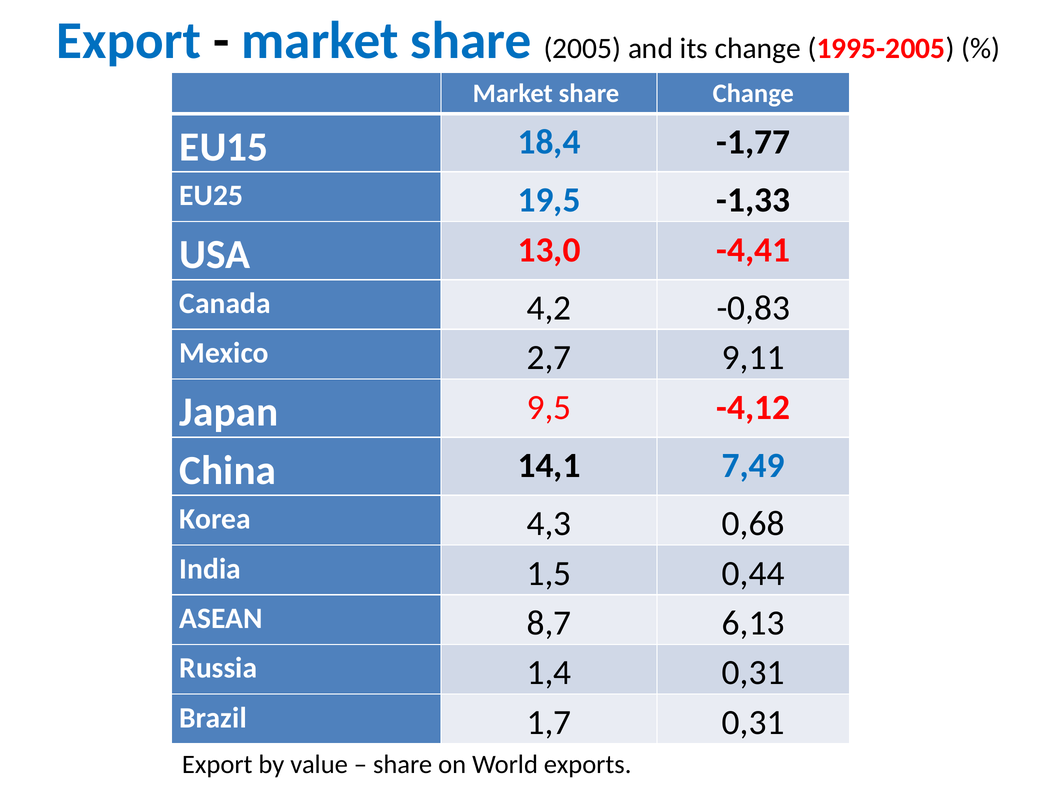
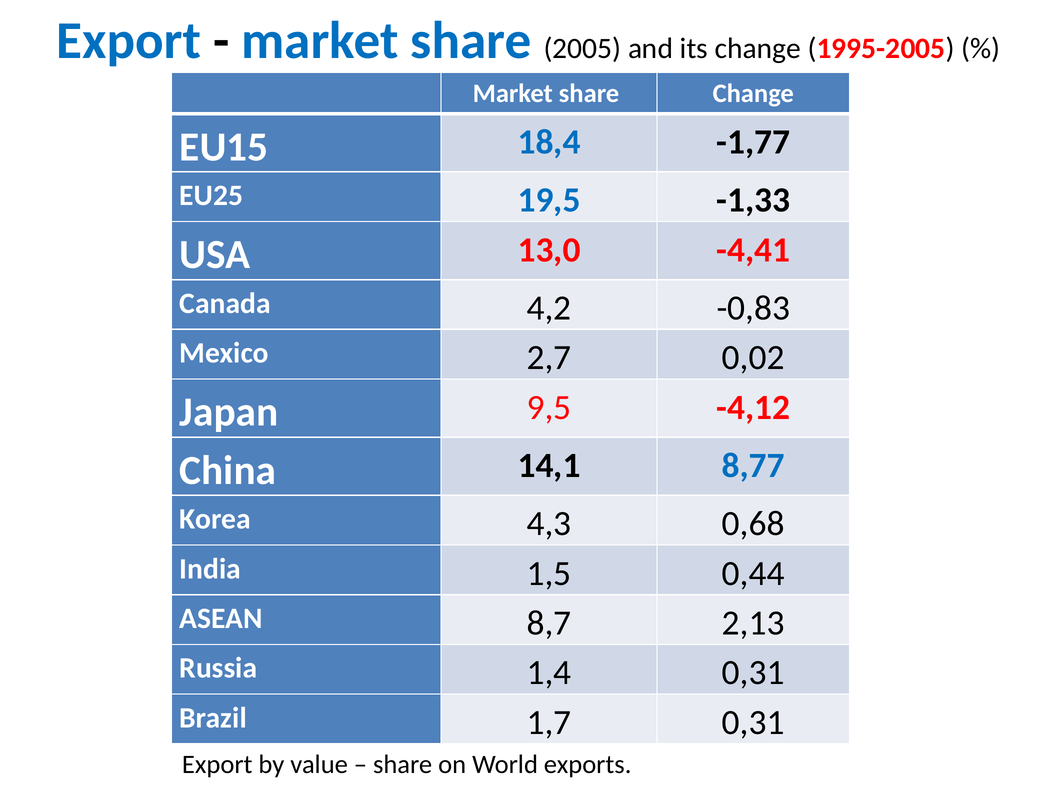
9,11: 9,11 -> 0,02
7,49: 7,49 -> 8,77
6,13: 6,13 -> 2,13
